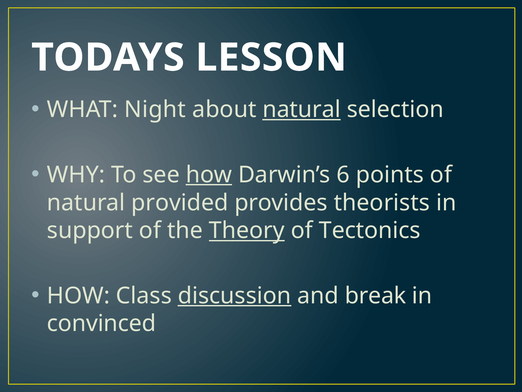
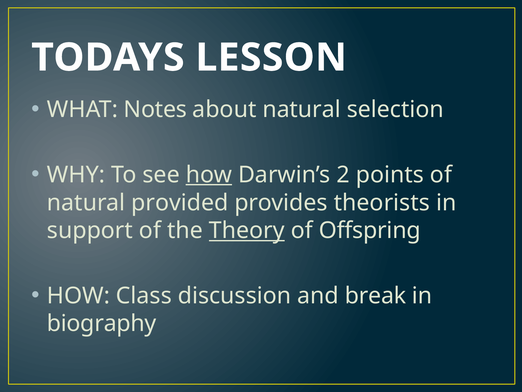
Night: Night -> Notes
natural at (302, 110) underline: present -> none
6: 6 -> 2
Tectonics: Tectonics -> Offspring
discussion underline: present -> none
convinced: convinced -> biography
